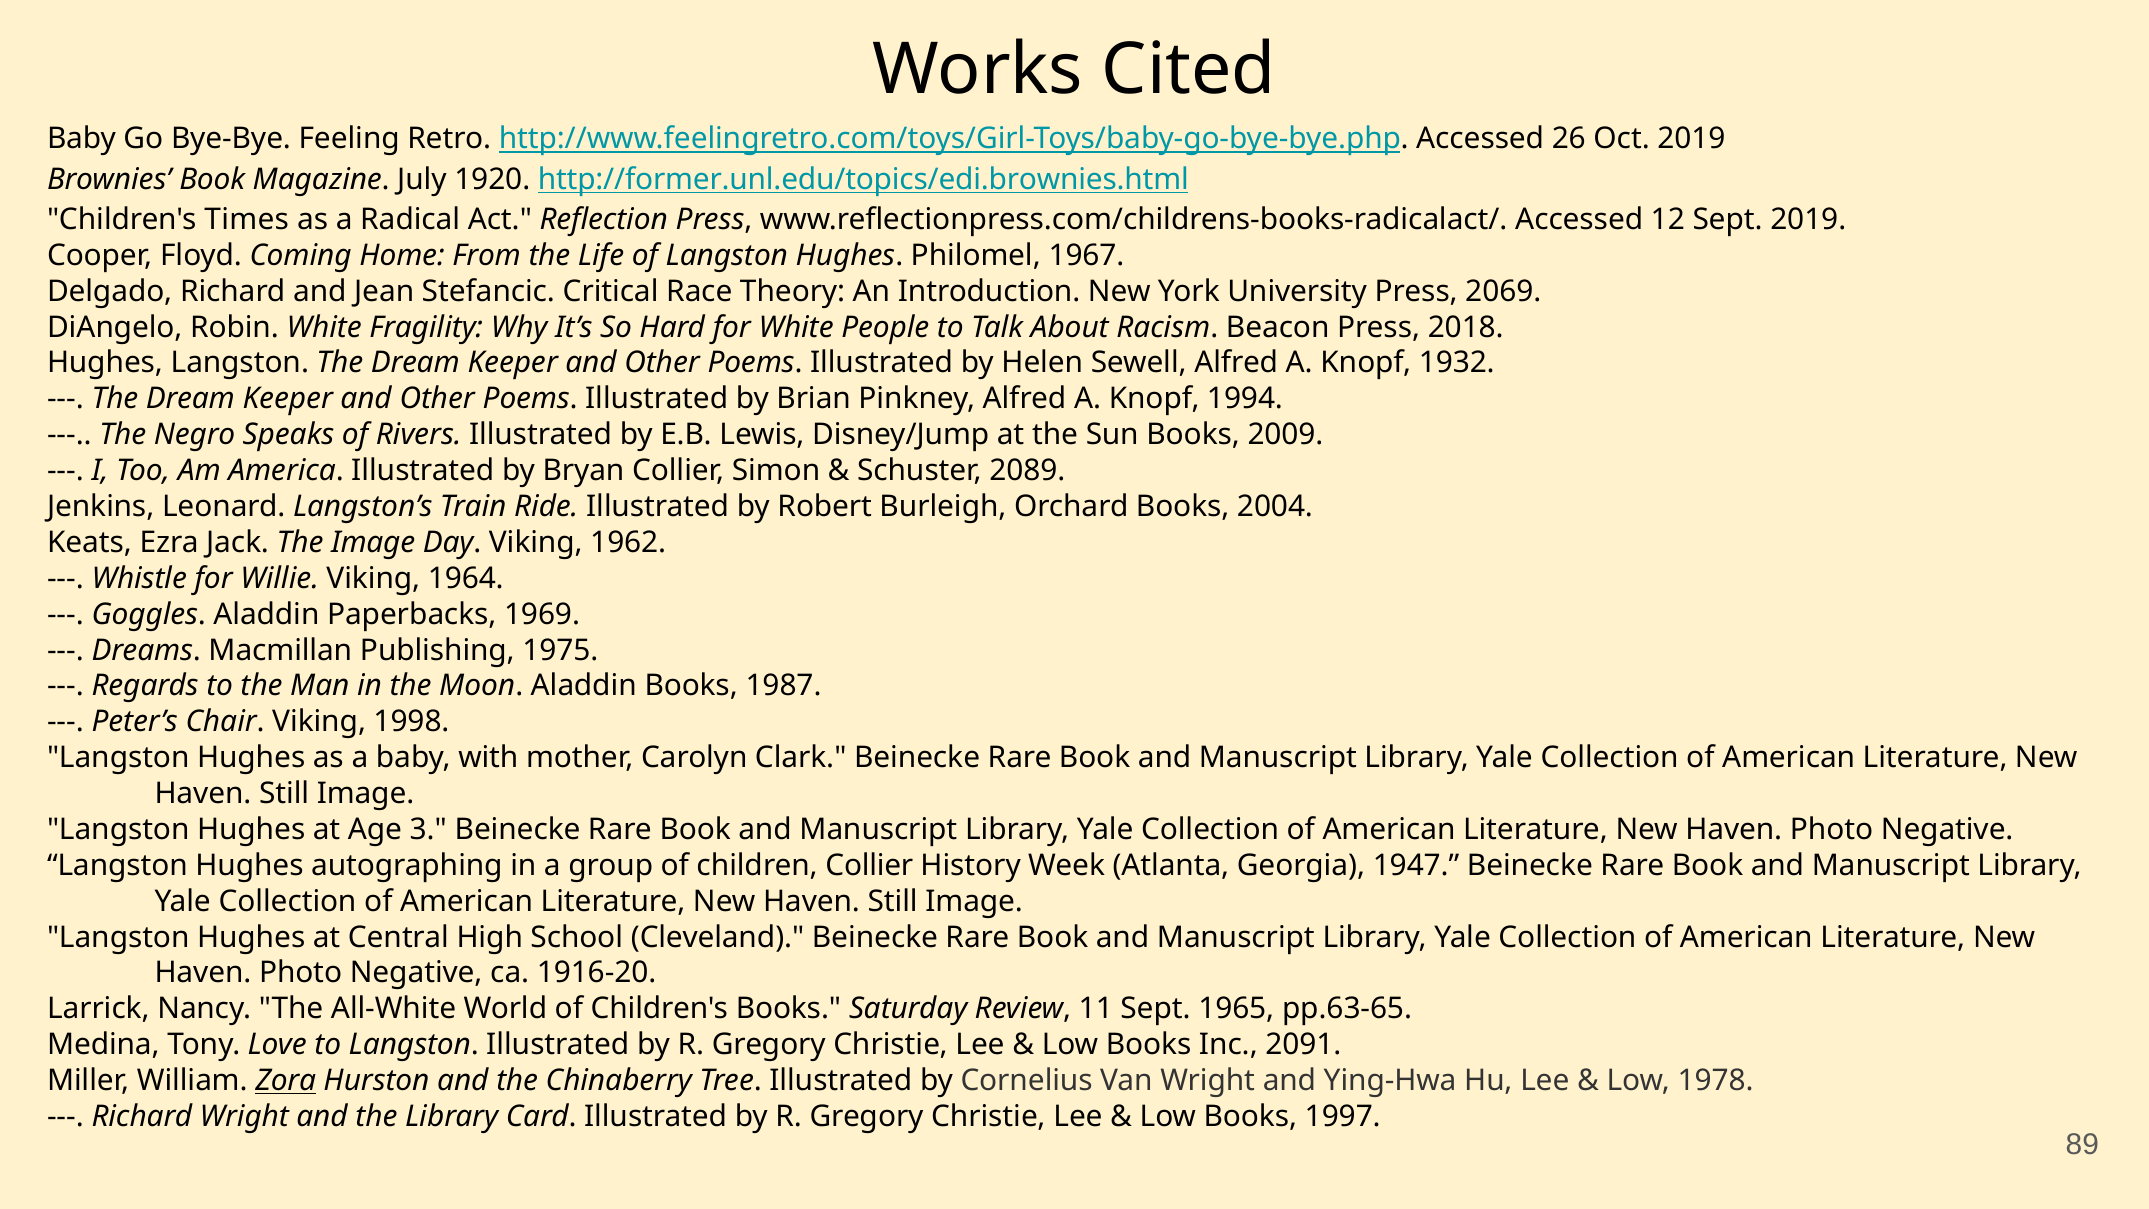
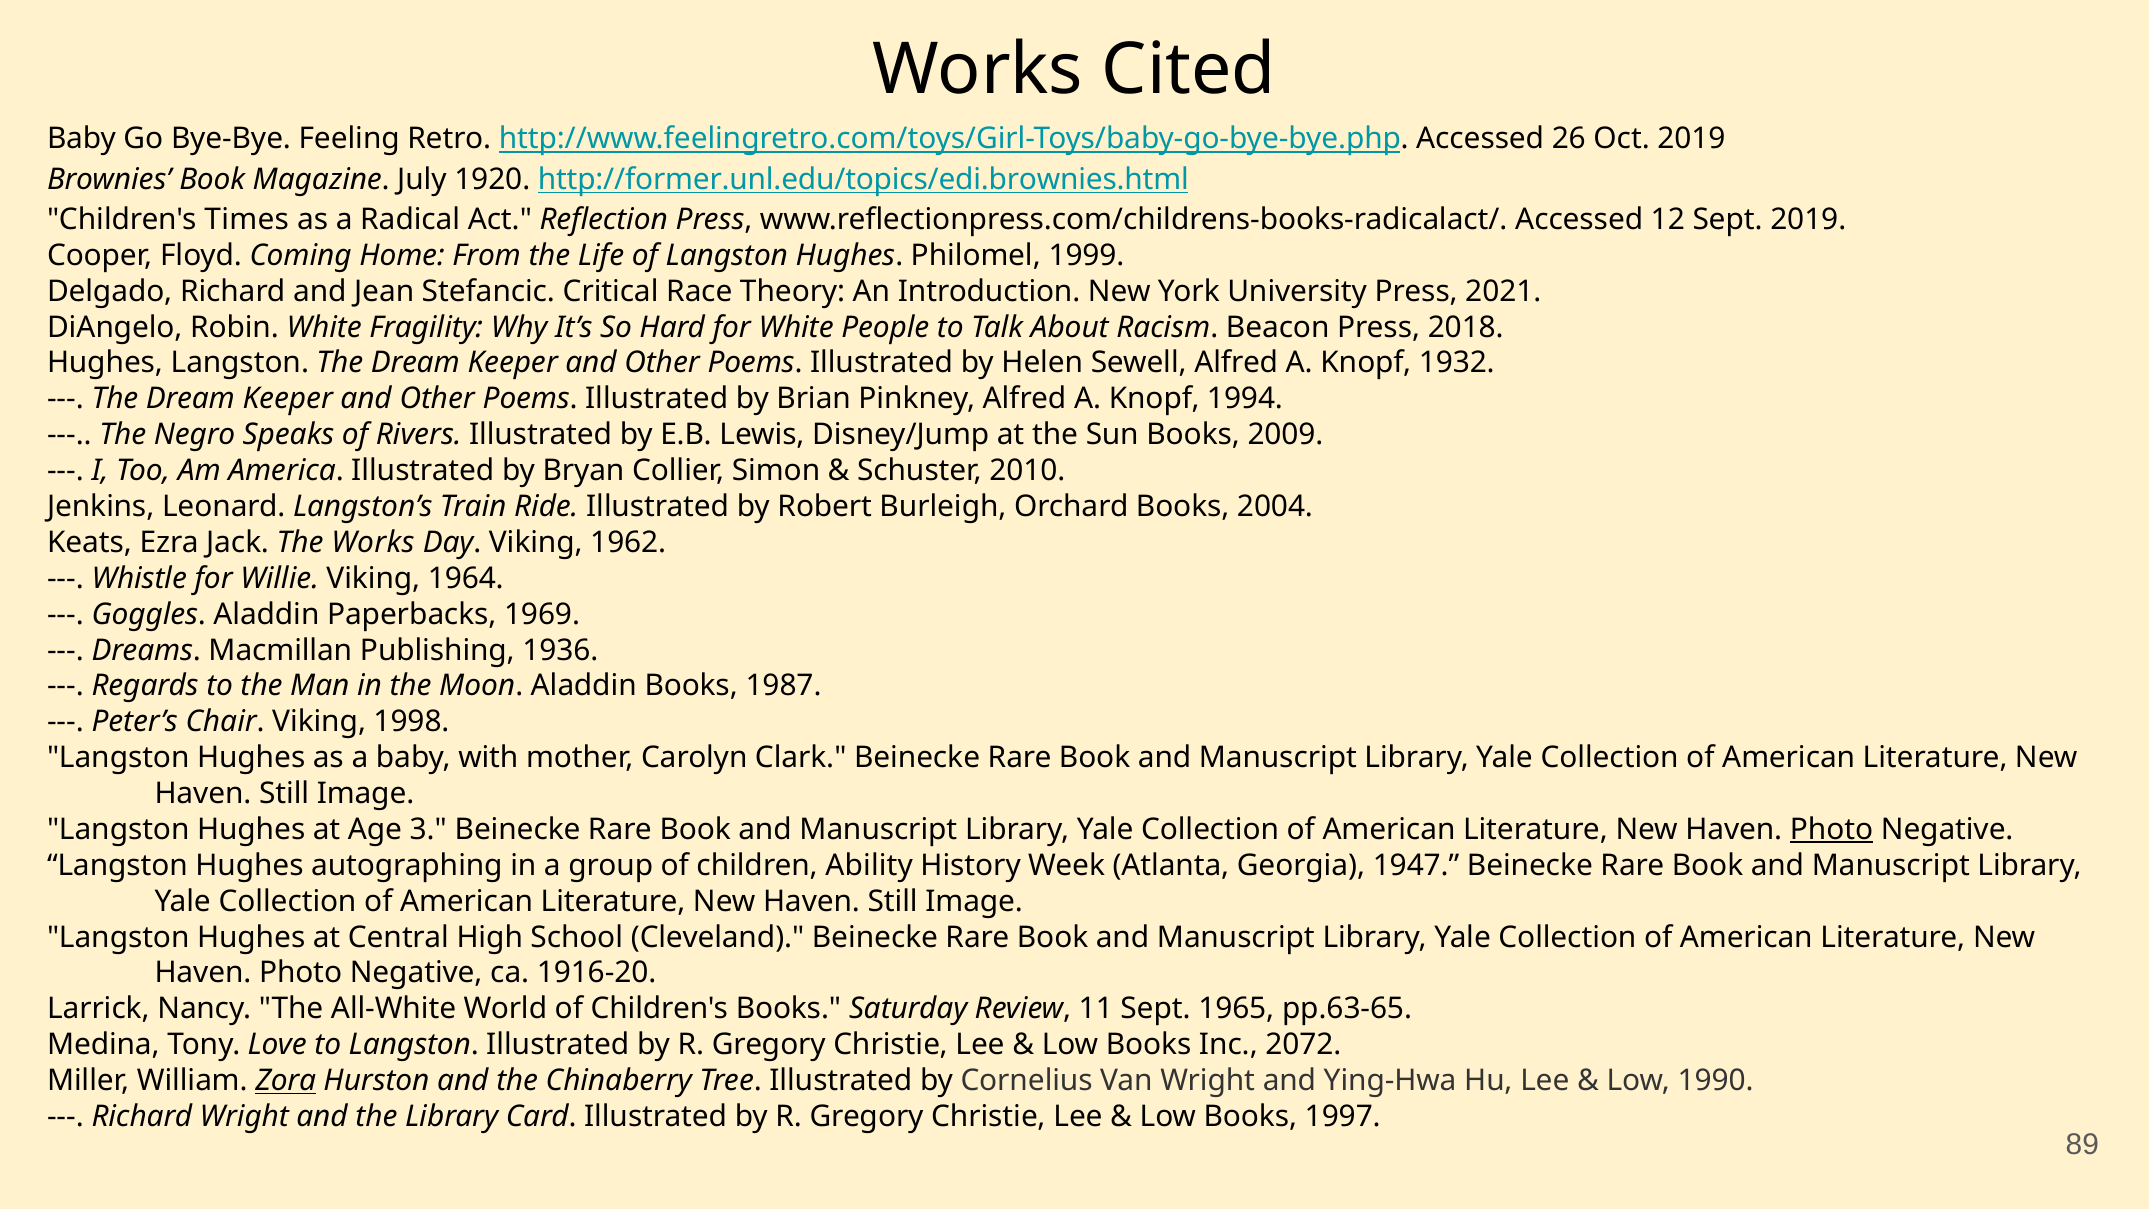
1967: 1967 -> 1999
2069: 2069 -> 2021
2089: 2089 -> 2010
The Image: Image -> Works
1975: 1975 -> 1936
Photo at (1832, 829) underline: none -> present
children Collier: Collier -> Ability
2091: 2091 -> 2072
1978: 1978 -> 1990
